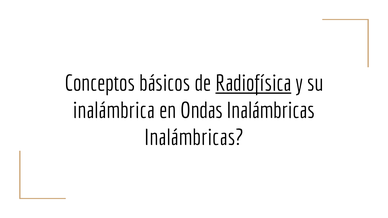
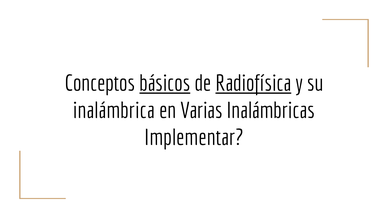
básicos underline: none -> present
Ondas: Ondas -> Varias
Inalámbricas at (194, 138): Inalámbricas -> Implementar
